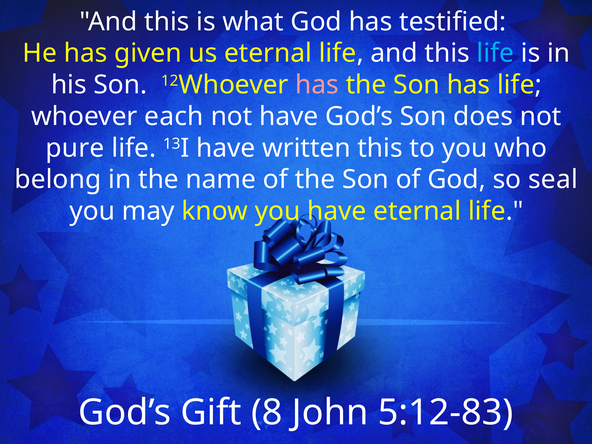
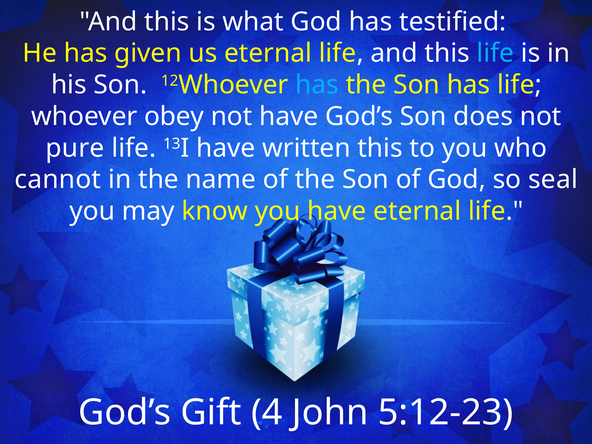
has at (317, 85) colour: pink -> light blue
each: each -> obey
belong: belong -> cannot
8: 8 -> 4
5:12-83: 5:12-83 -> 5:12-23
